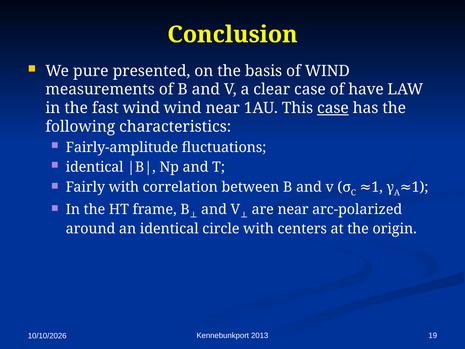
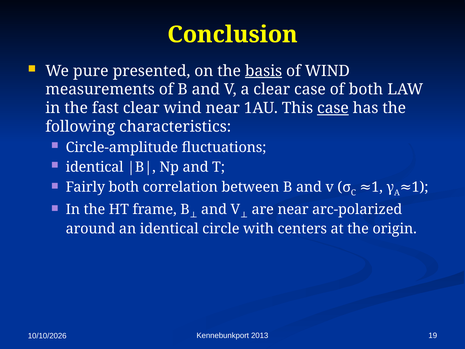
basis underline: none -> present
of have: have -> both
fast wind: wind -> clear
Fairly-amplitude: Fairly-amplitude -> Circle-amplitude
Fairly with: with -> both
